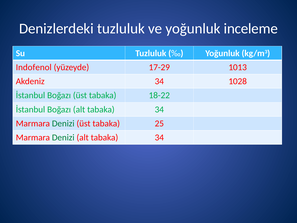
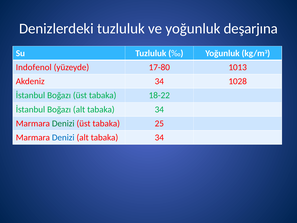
inceleme: inceleme -> deşarjına
17-29: 17-29 -> 17-80
Denizi at (63, 137) colour: green -> blue
